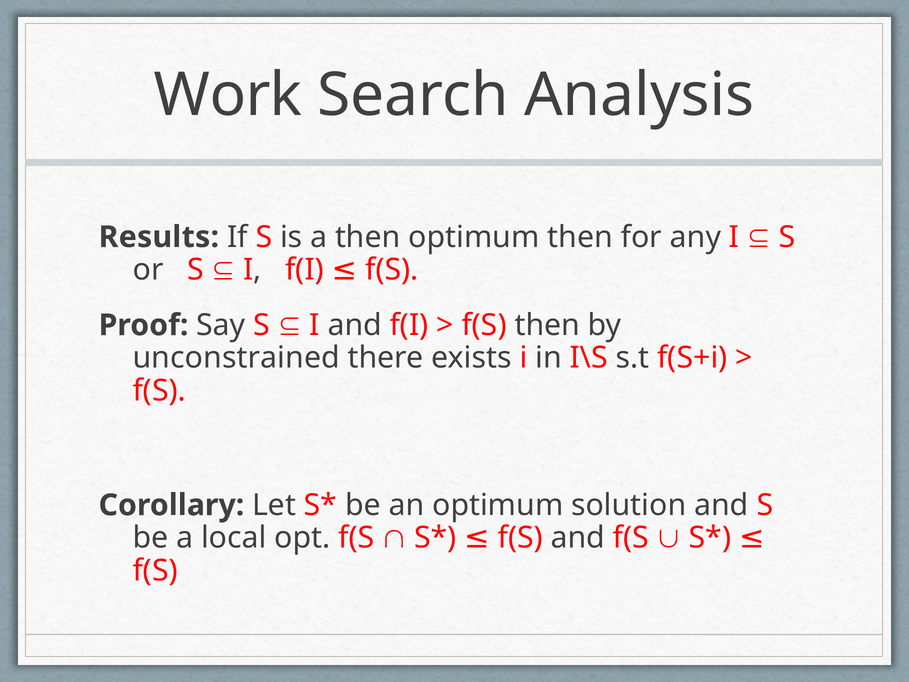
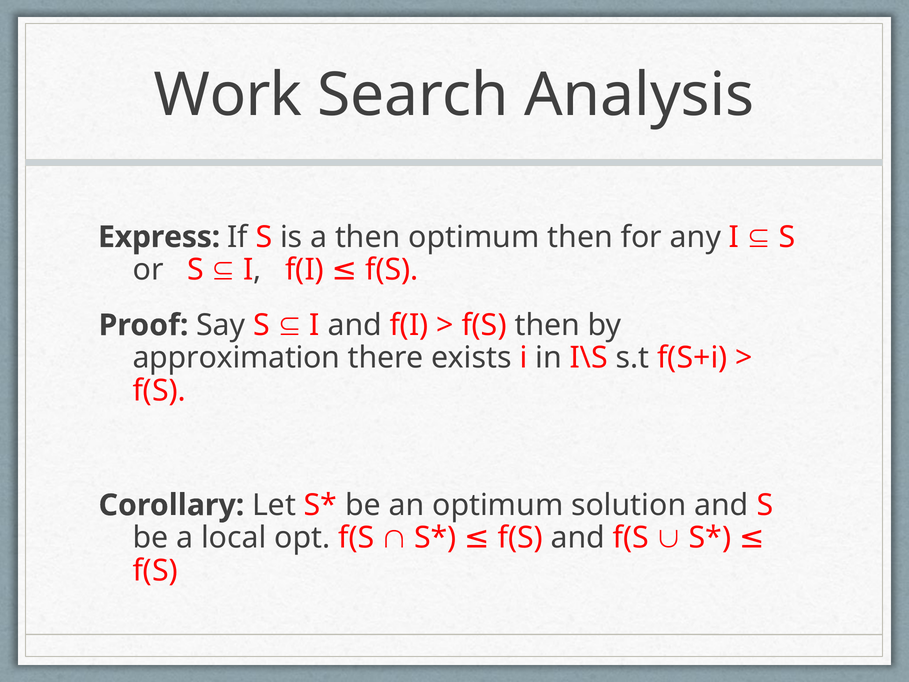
Results: Results -> Express
unconstrained: unconstrained -> approximation
